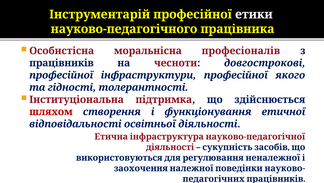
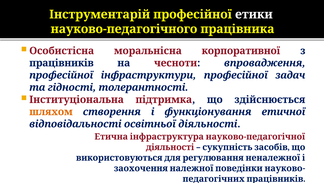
професіоналів: професіоналів -> корпоративної
довгострокові: довгострокові -> впровадження
якого: якого -> задач
шляхом colour: red -> orange
